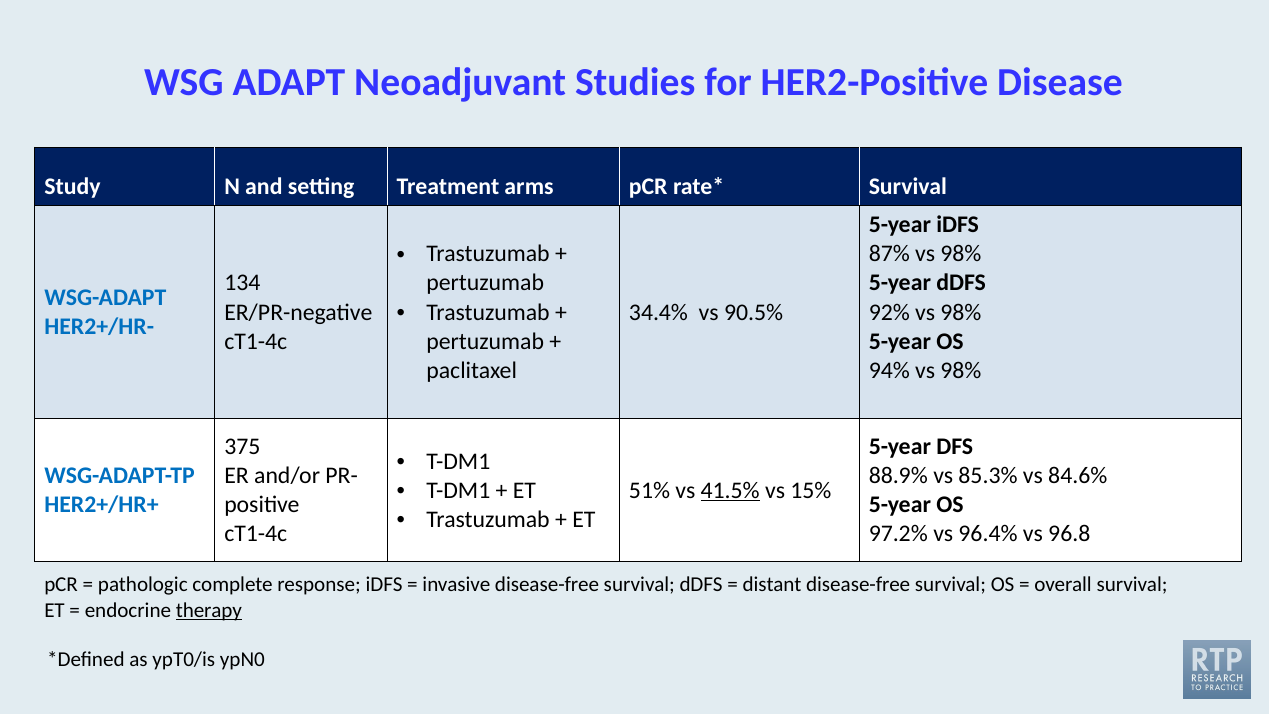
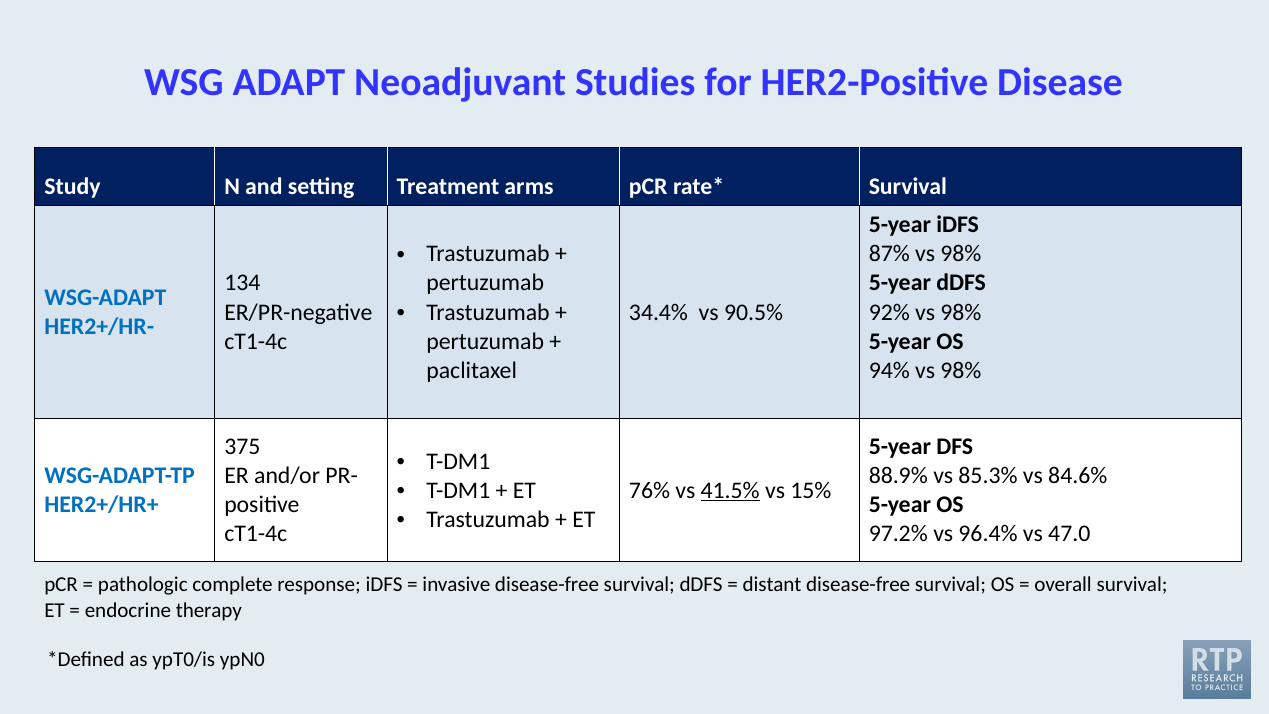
51%: 51% -> 76%
96.8: 96.8 -> 47.0
therapy underline: present -> none
